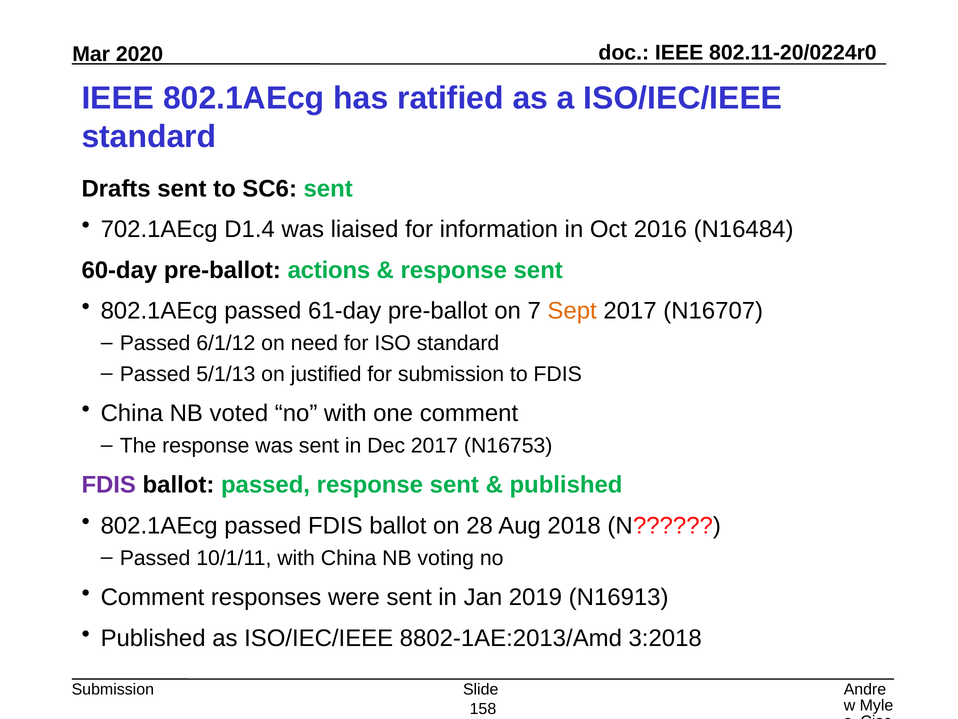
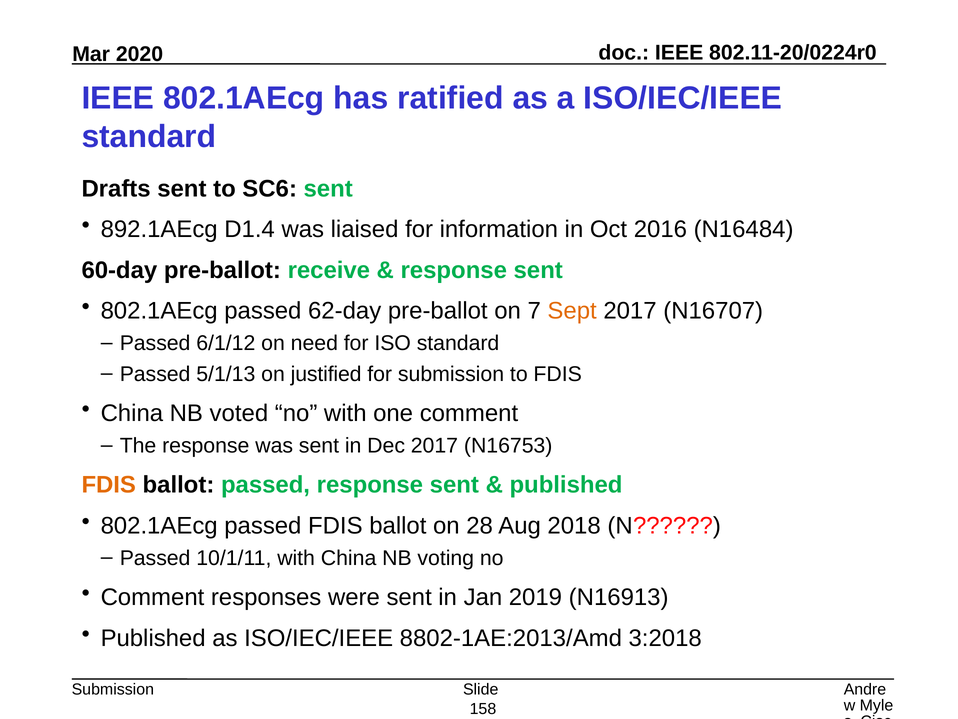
702.1AEcg: 702.1AEcg -> 892.1AEcg
actions: actions -> receive
61-day: 61-day -> 62-day
FDIS at (109, 485) colour: purple -> orange
